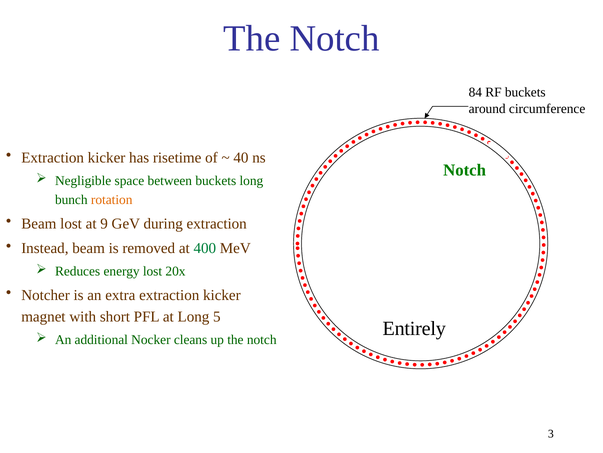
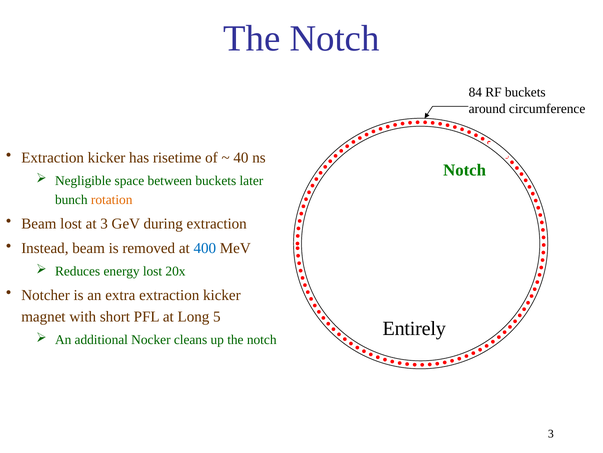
buckets long: long -> later
at 9: 9 -> 3
400 colour: green -> blue
